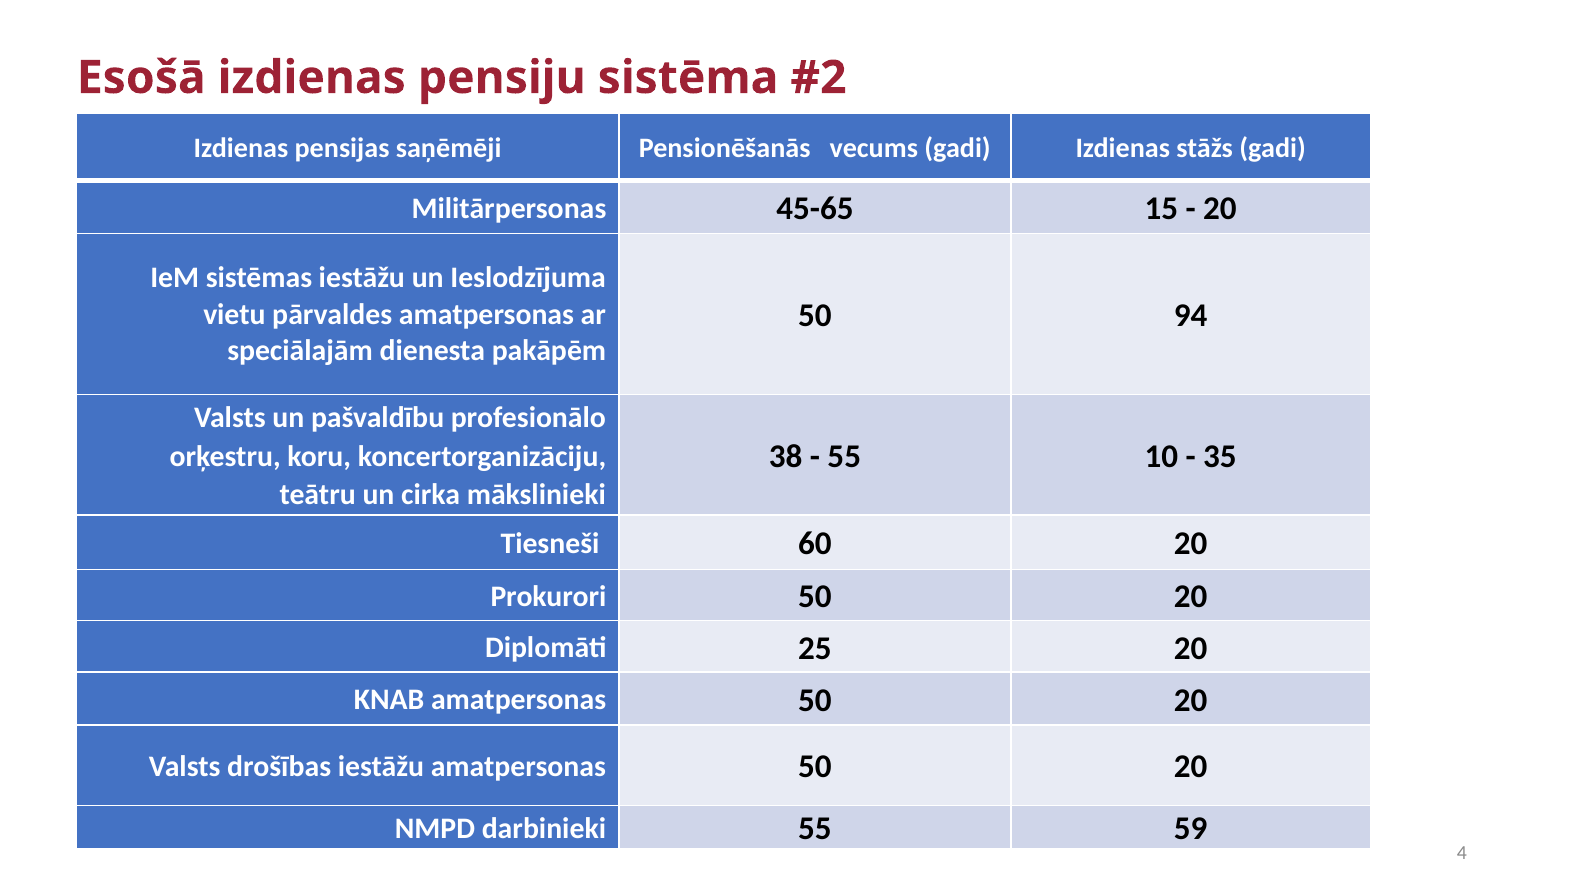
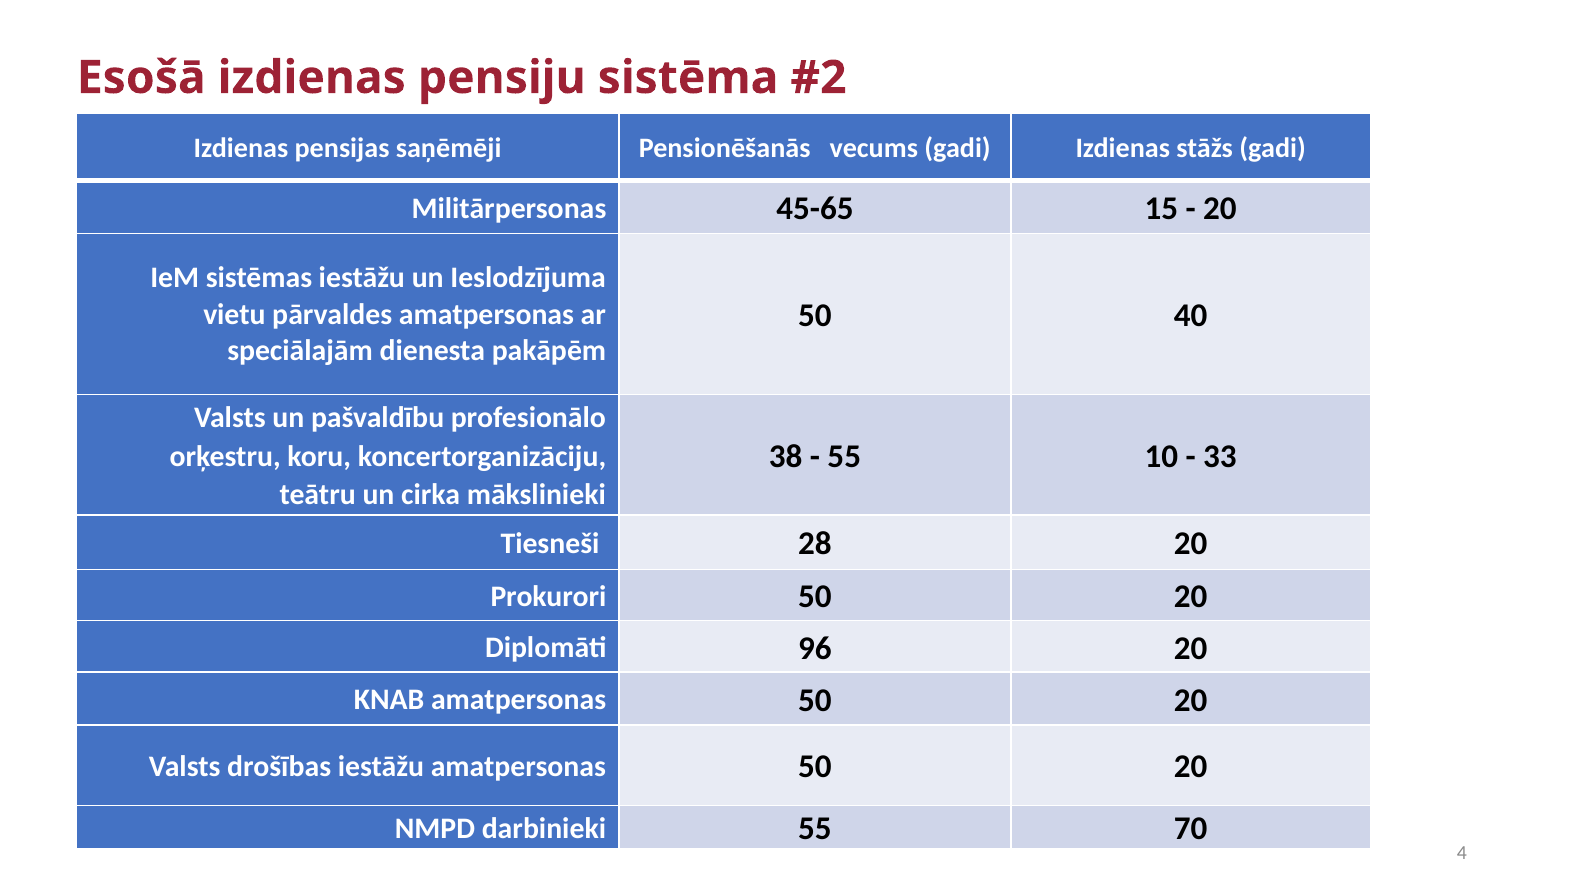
94: 94 -> 40
35: 35 -> 33
60: 60 -> 28
25: 25 -> 96
59: 59 -> 70
